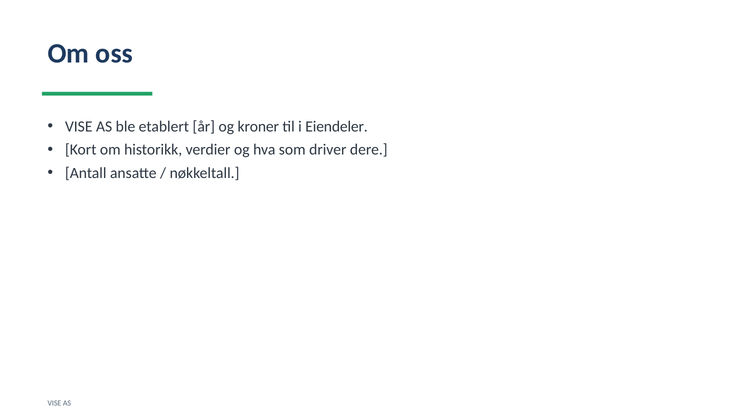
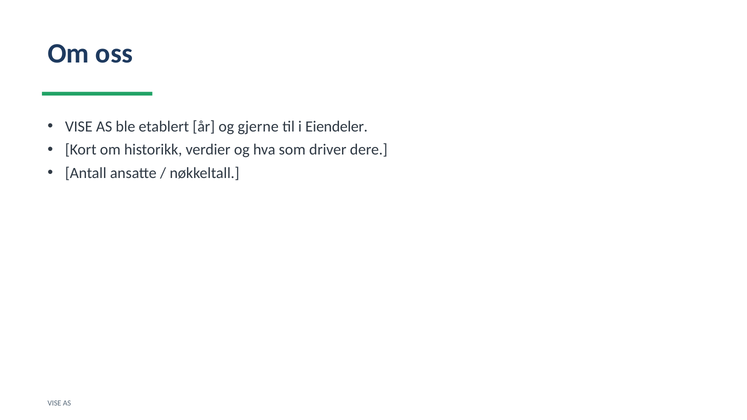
kroner: kroner -> gjerne
